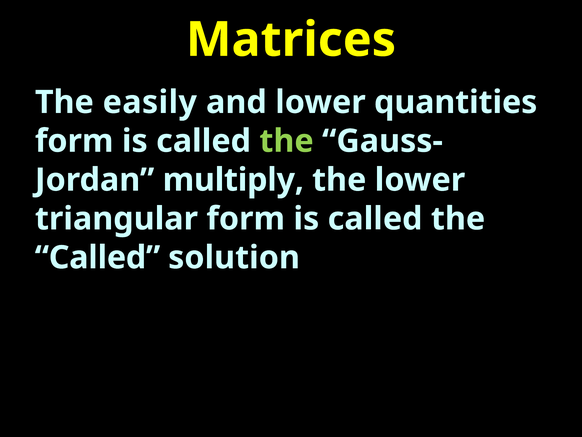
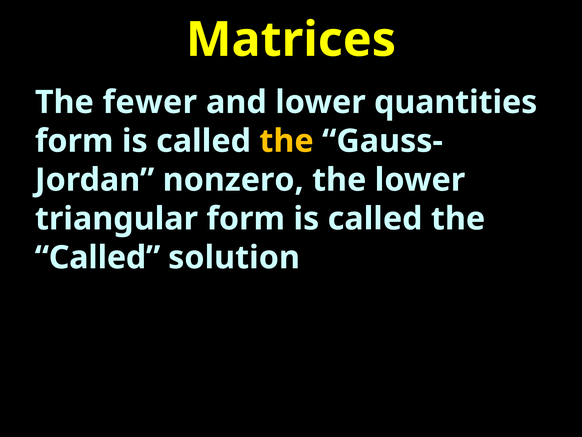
easily: easily -> fewer
the at (287, 141) colour: light green -> yellow
multiply: multiply -> nonzero
